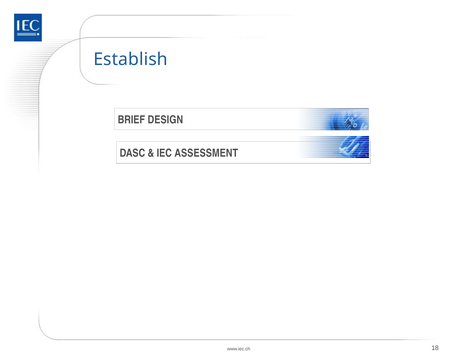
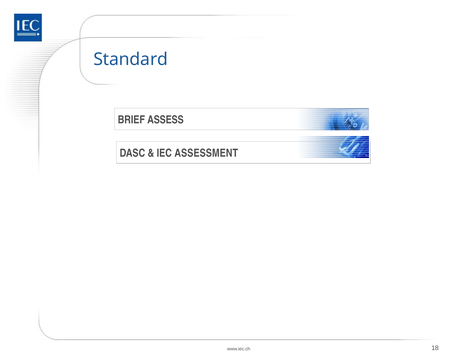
Establish: Establish -> Standard
DESIGN: DESIGN -> ASSESS
